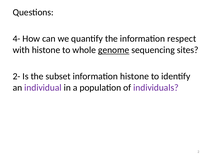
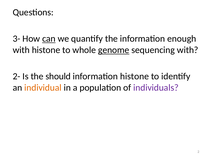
4-: 4- -> 3-
can underline: none -> present
respect: respect -> enough
sequencing sites: sites -> with
subset: subset -> should
individual colour: purple -> orange
